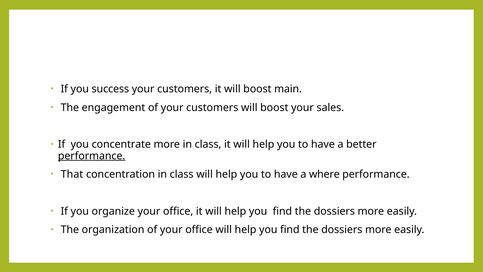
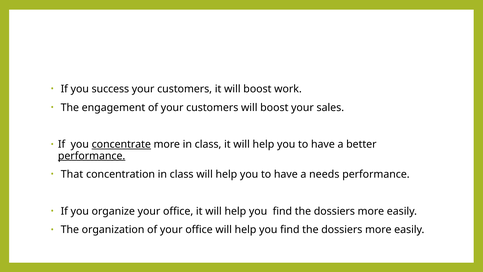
main: main -> work
concentrate underline: none -> present
where: where -> needs
